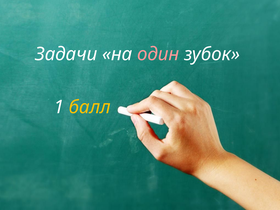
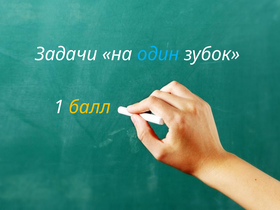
один colour: pink -> light blue
